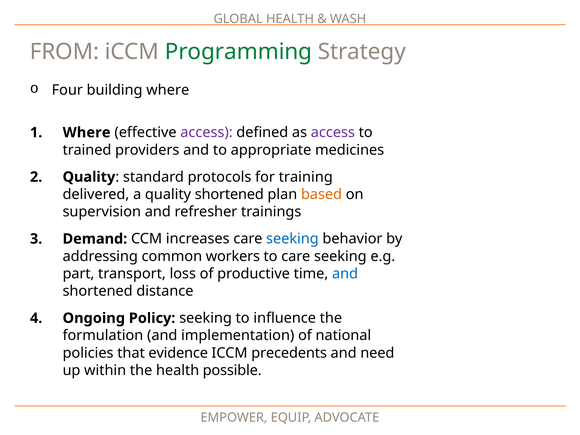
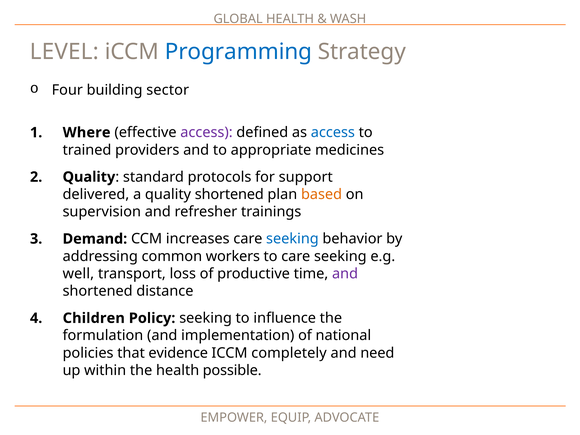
FROM: FROM -> LEVEL
Programming colour: green -> blue
building where: where -> sector
access at (333, 132) colour: purple -> blue
training: training -> support
part: part -> well
and at (345, 274) colour: blue -> purple
Ongoing: Ongoing -> Children
precedents: precedents -> completely
